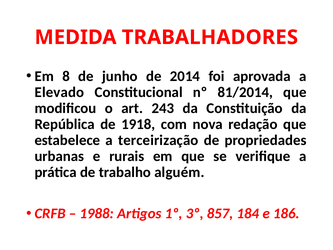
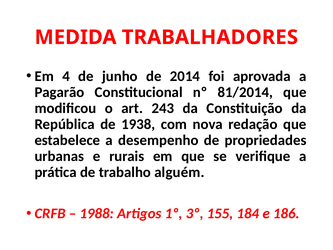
8: 8 -> 4
Elevado: Elevado -> Pagarão
1918: 1918 -> 1938
terceirização: terceirização -> desempenho
857: 857 -> 155
